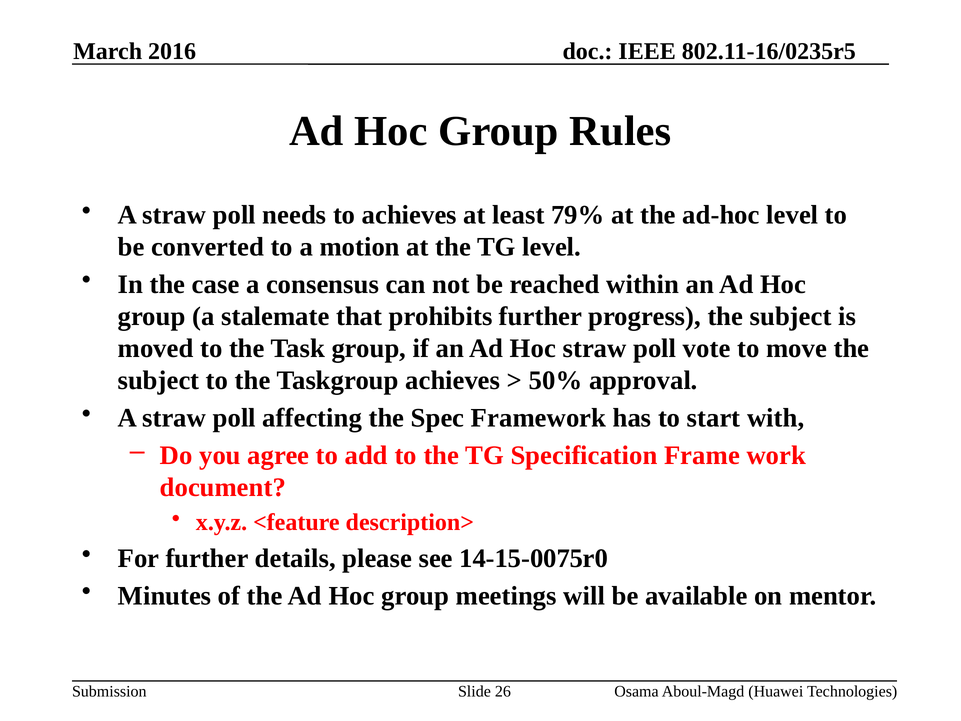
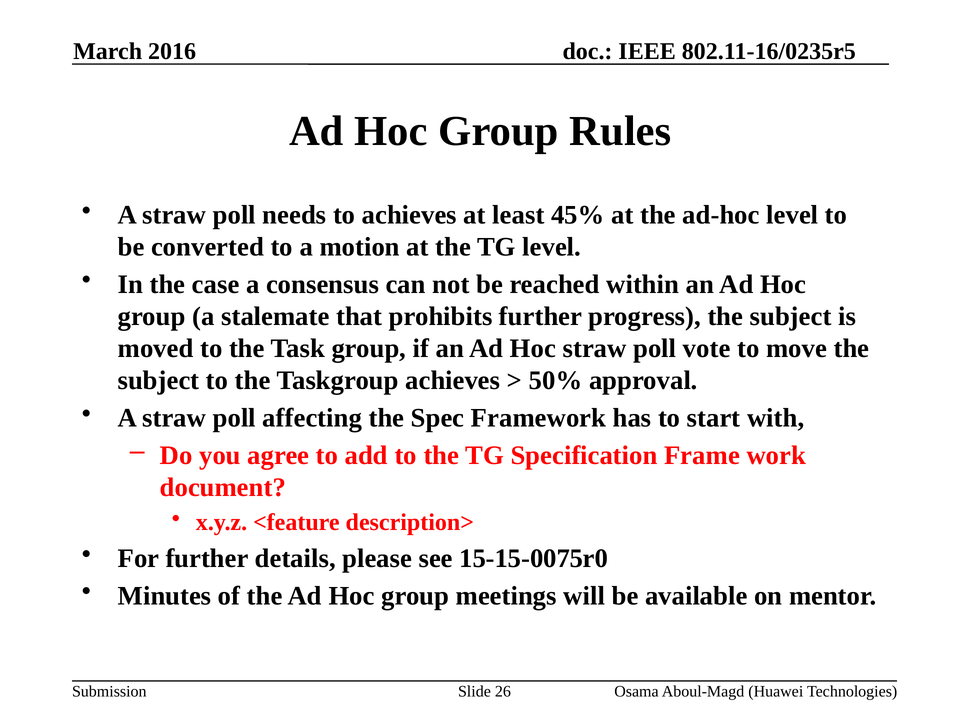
79%: 79% -> 45%
14-15-0075r0: 14-15-0075r0 -> 15-15-0075r0
